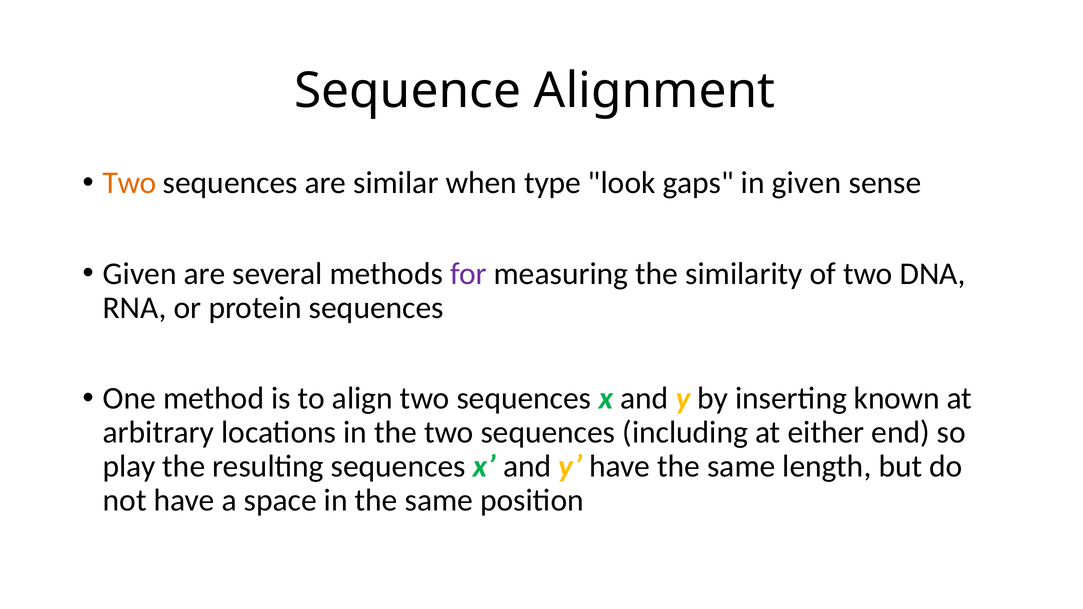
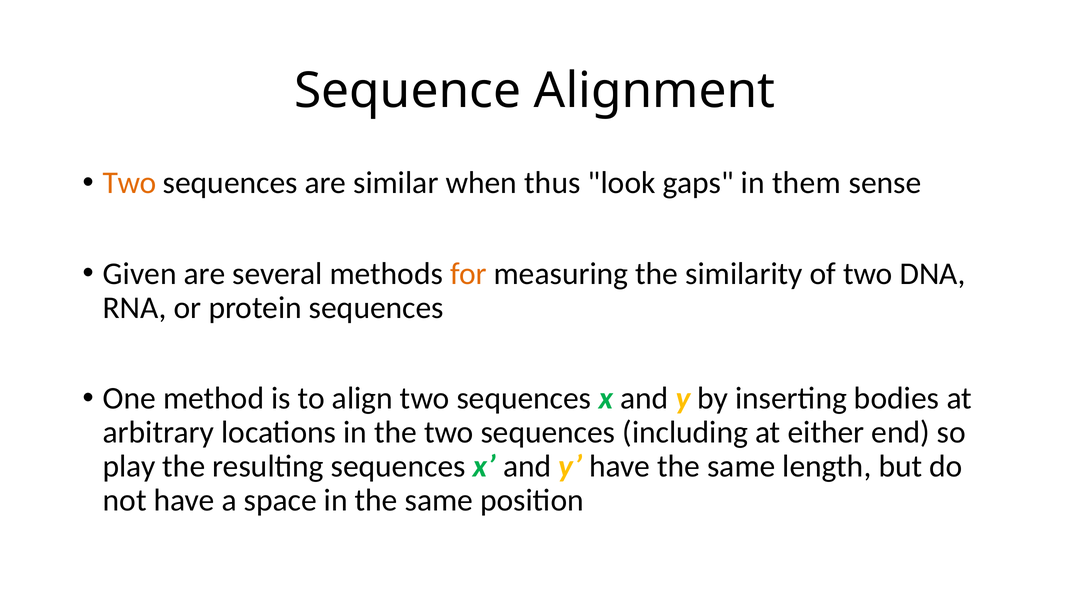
type: type -> thus
in given: given -> them
for colour: purple -> orange
known: known -> bodies
